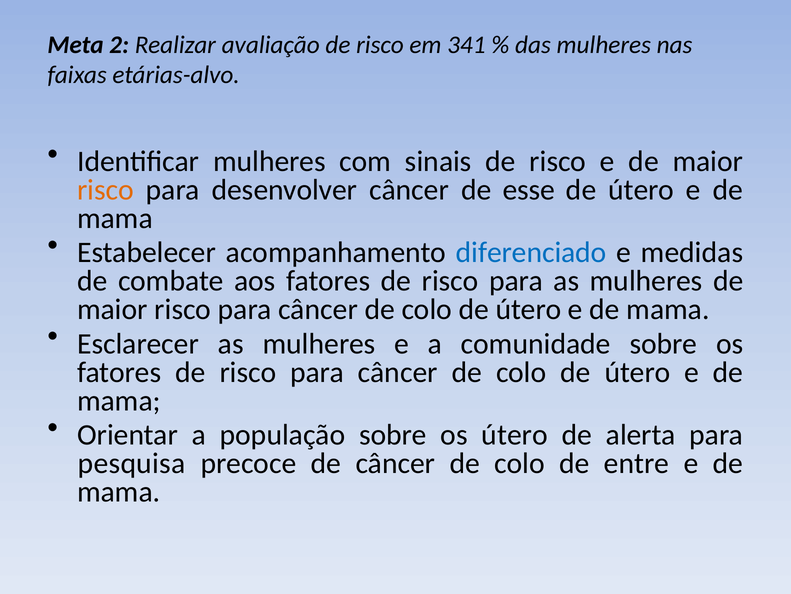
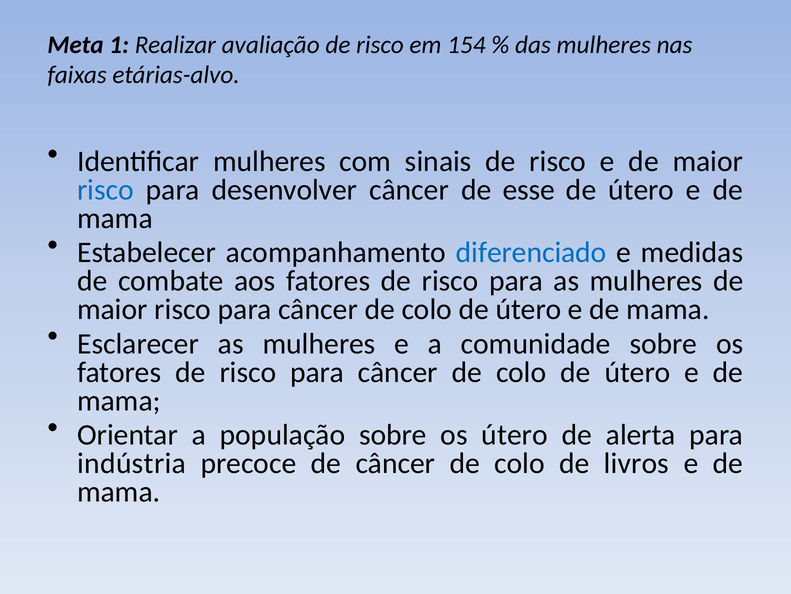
2: 2 -> 1
341: 341 -> 154
risco at (105, 190) colour: orange -> blue
pesquisa: pesquisa -> indústria
entre: entre -> livros
